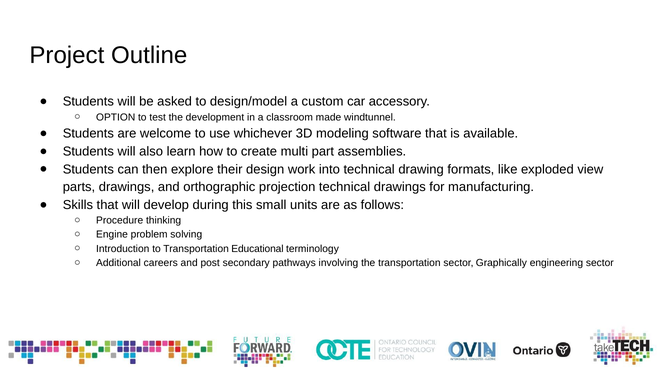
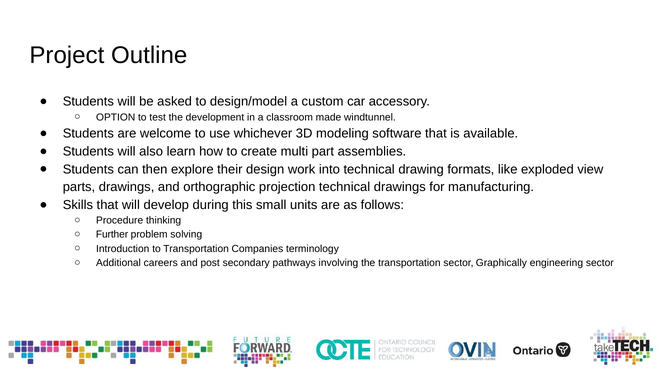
Engine: Engine -> Further
Educational: Educational -> Companies
